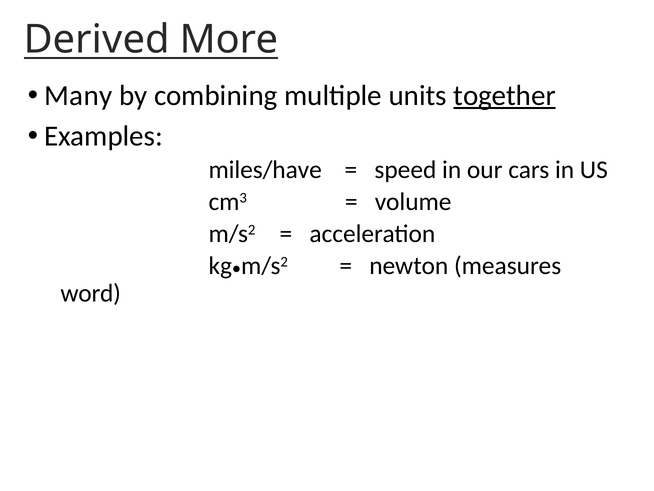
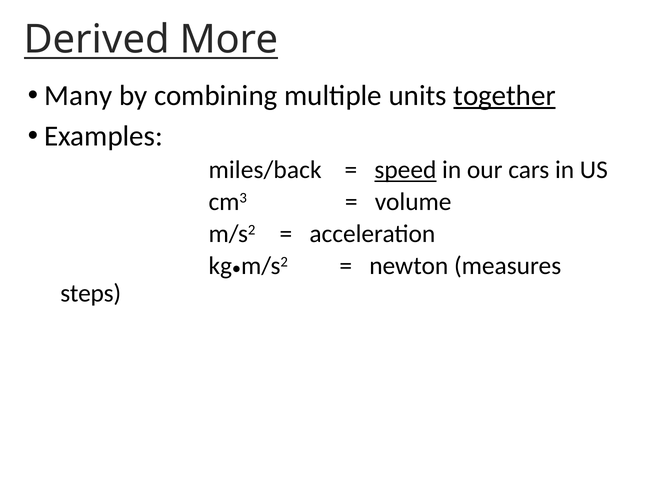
miles/have: miles/have -> miles/back
speed underline: none -> present
word: word -> steps
